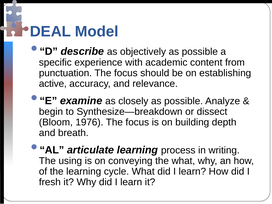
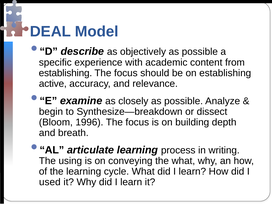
punctuation at (65, 73): punctuation -> establishing
1976: 1976 -> 1996
fresh: fresh -> used
